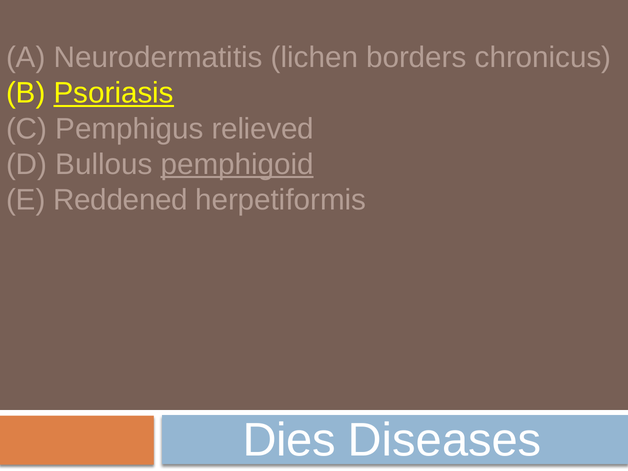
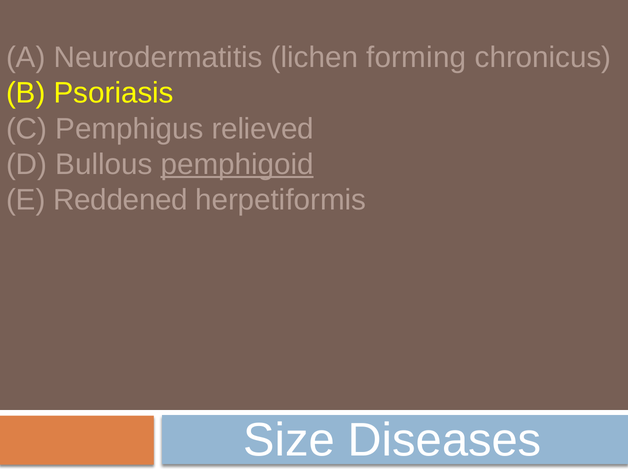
borders: borders -> forming
Psoriasis underline: present -> none
Dies: Dies -> Size
